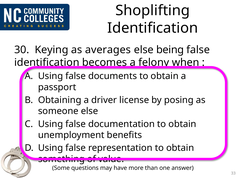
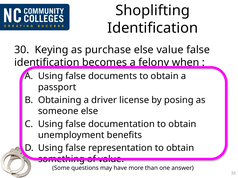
averages: averages -> purchase
else being: being -> value
